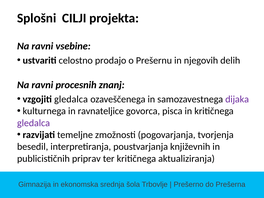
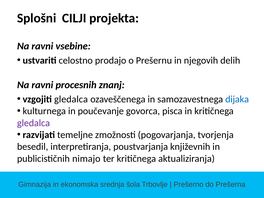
dijaka colour: purple -> blue
ravnateljice: ravnateljice -> poučevanje
priprav: priprav -> nimajo
